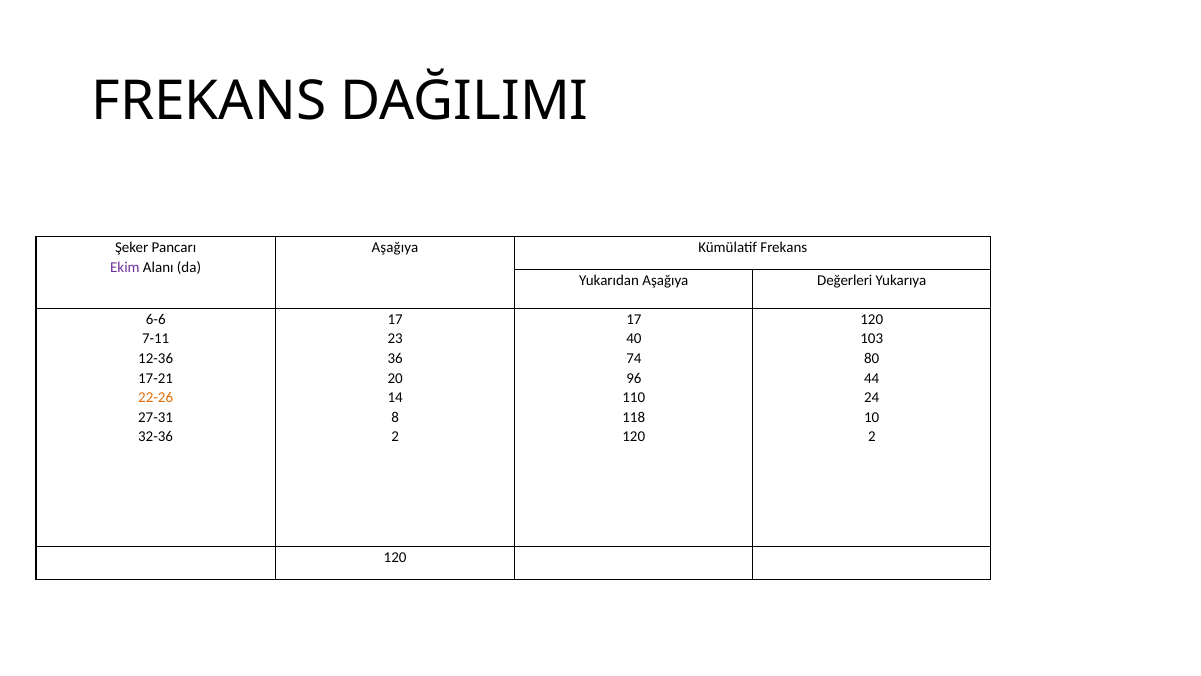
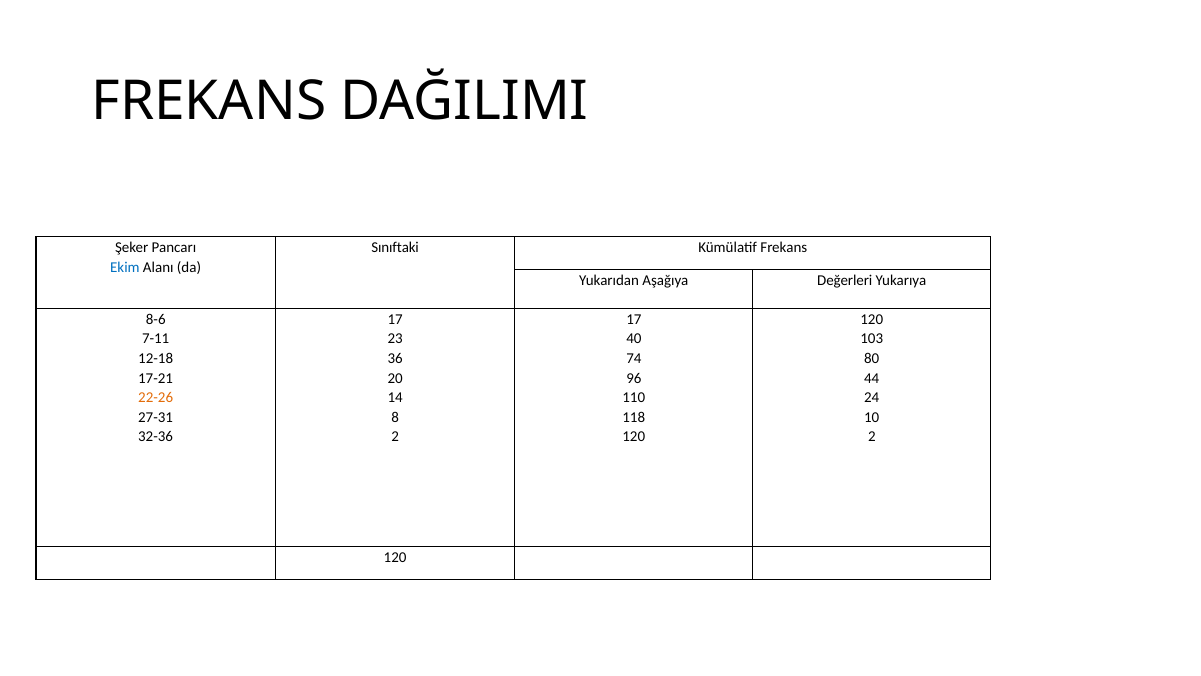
Aşağıya at (395, 247): Aşağıya -> Sınıftaki
Ekim colour: purple -> blue
6-6: 6-6 -> 8-6
12-36: 12-36 -> 12-18
